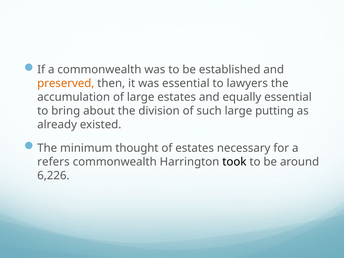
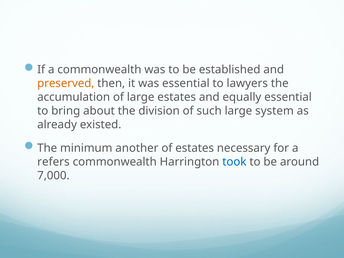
putting: putting -> system
thought: thought -> another
took colour: black -> blue
6,226: 6,226 -> 7,000
